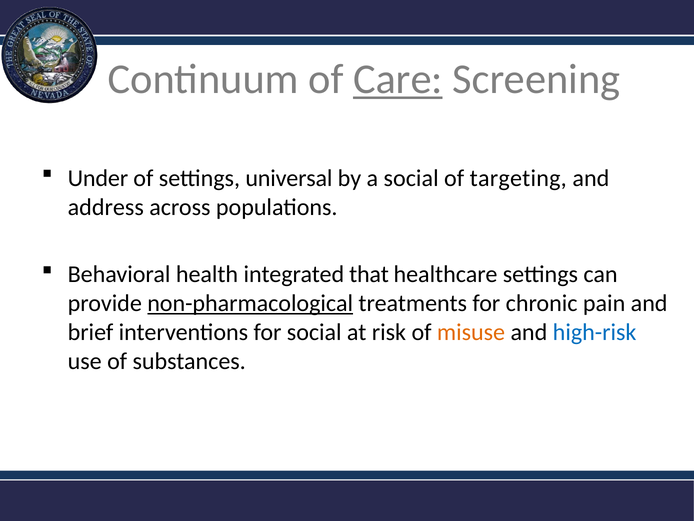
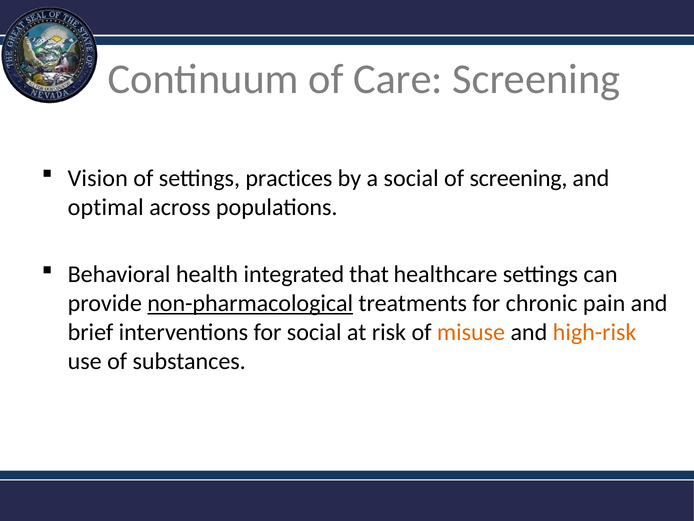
Care underline: present -> none
Under: Under -> Vision
universal: universal -> practices
of targeting: targeting -> screening
address: address -> optimal
high-risk colour: blue -> orange
